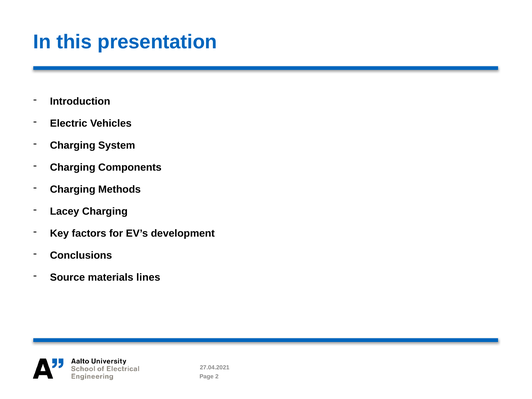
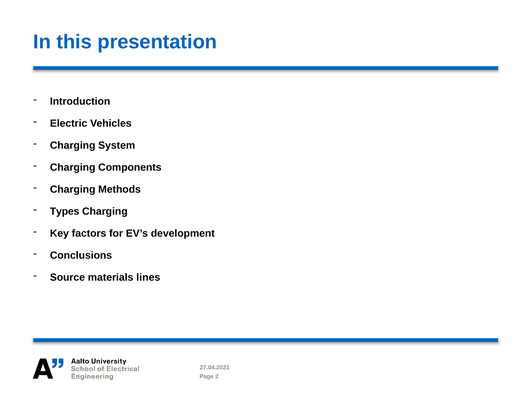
Lacey: Lacey -> Types
